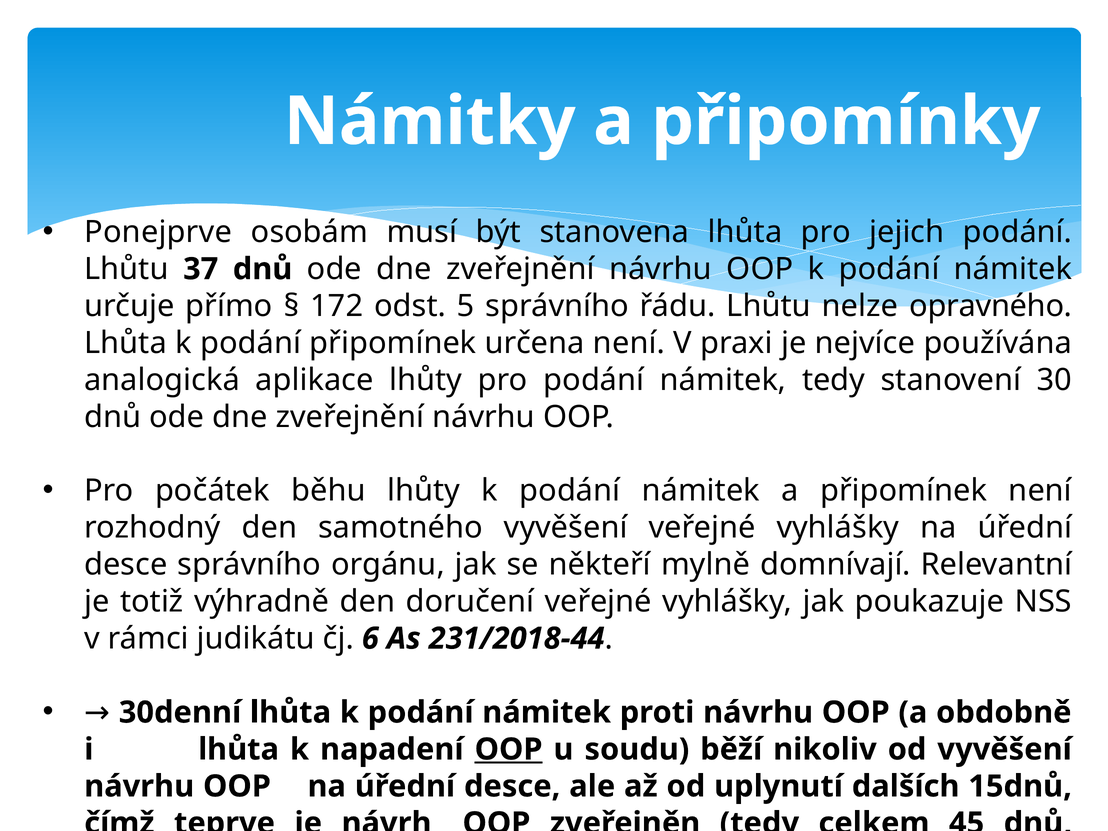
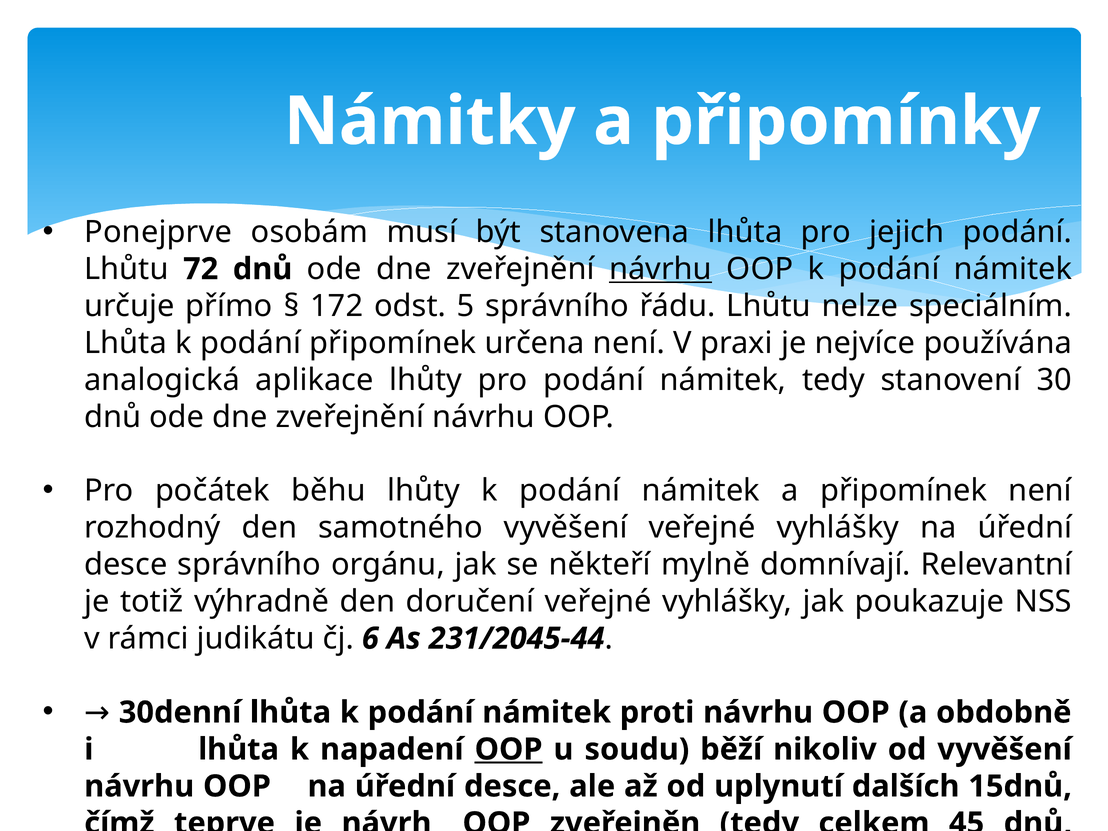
37: 37 -> 72
návrhu at (661, 269) underline: none -> present
opravného: opravného -> speciálním
231/2018-44: 231/2018-44 -> 231/2045-44
